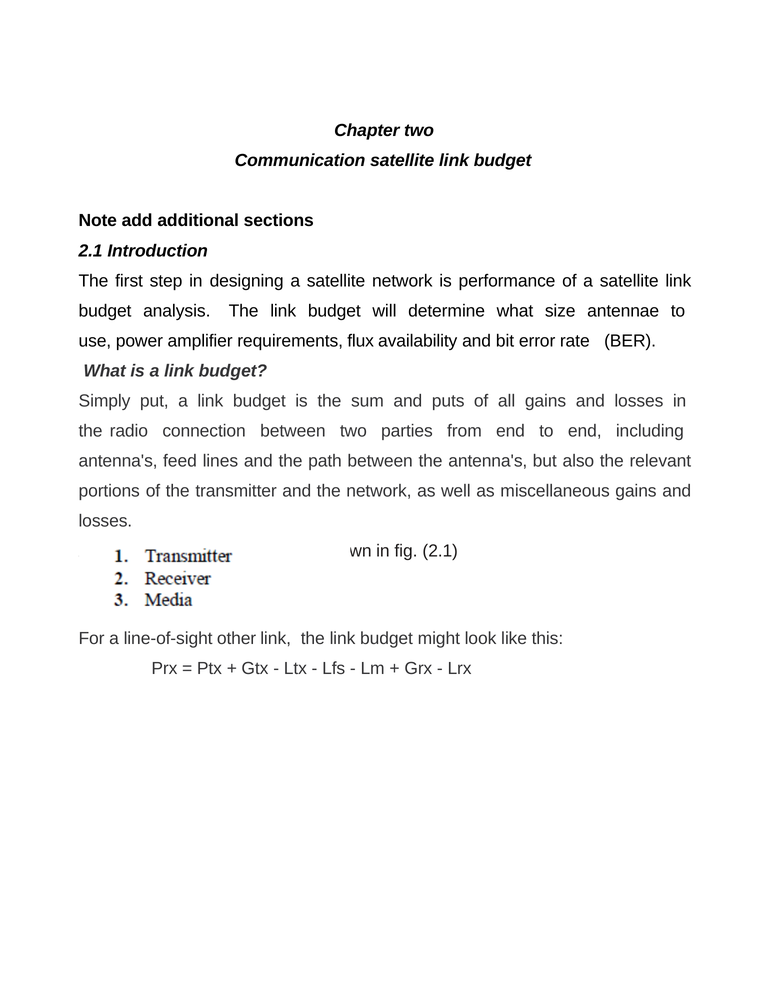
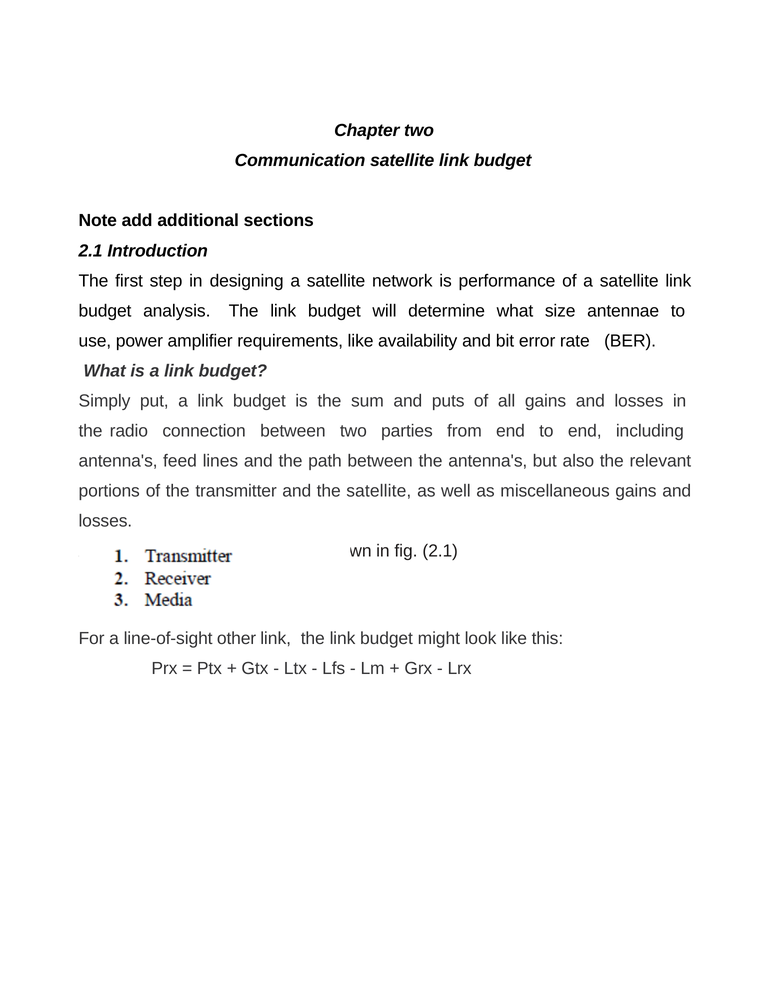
requirements flux: flux -> like
the network: network -> satellite
